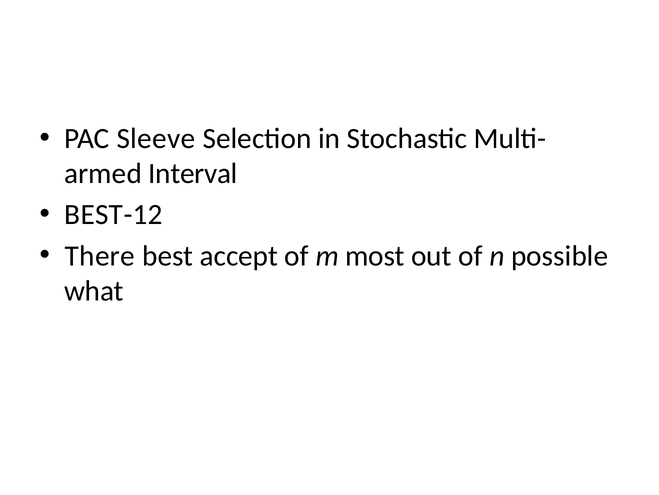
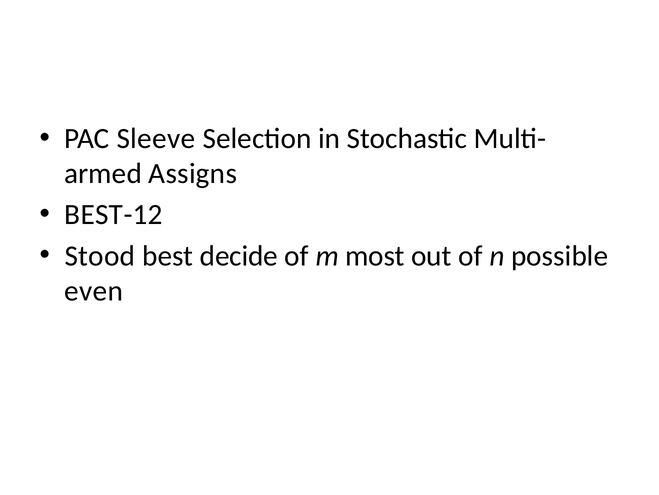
Interval: Interval -> Assigns
There: There -> Stood
accept: accept -> decide
what: what -> even
